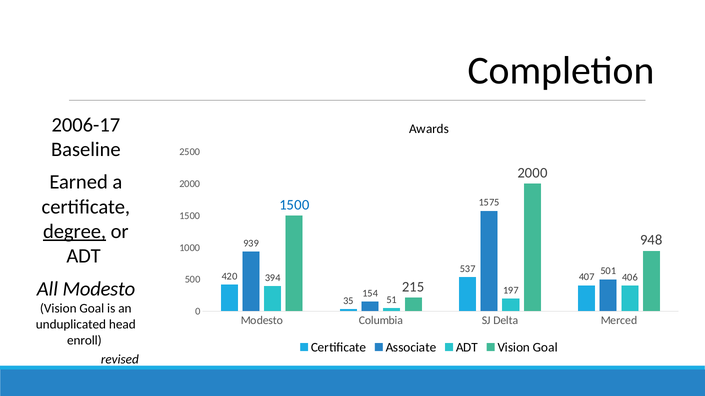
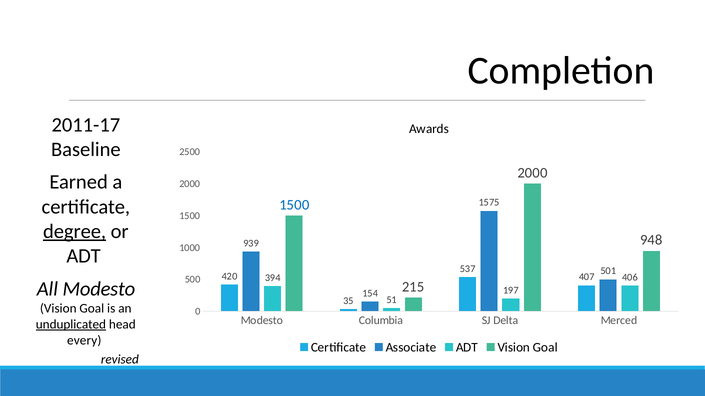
2006-17: 2006-17 -> 2011-17
unduplicated underline: none -> present
enroll: enroll -> every
